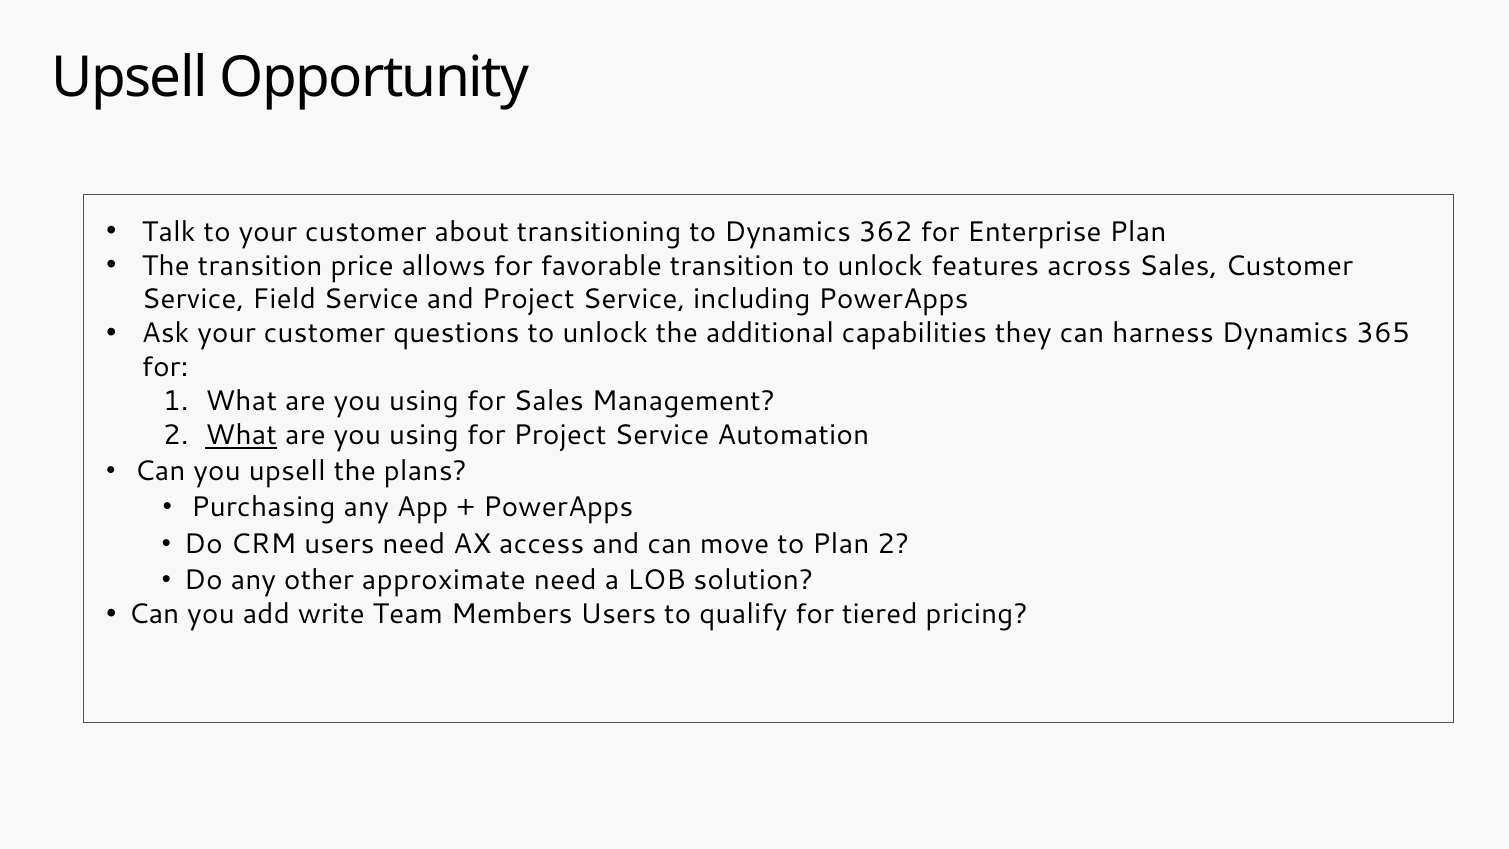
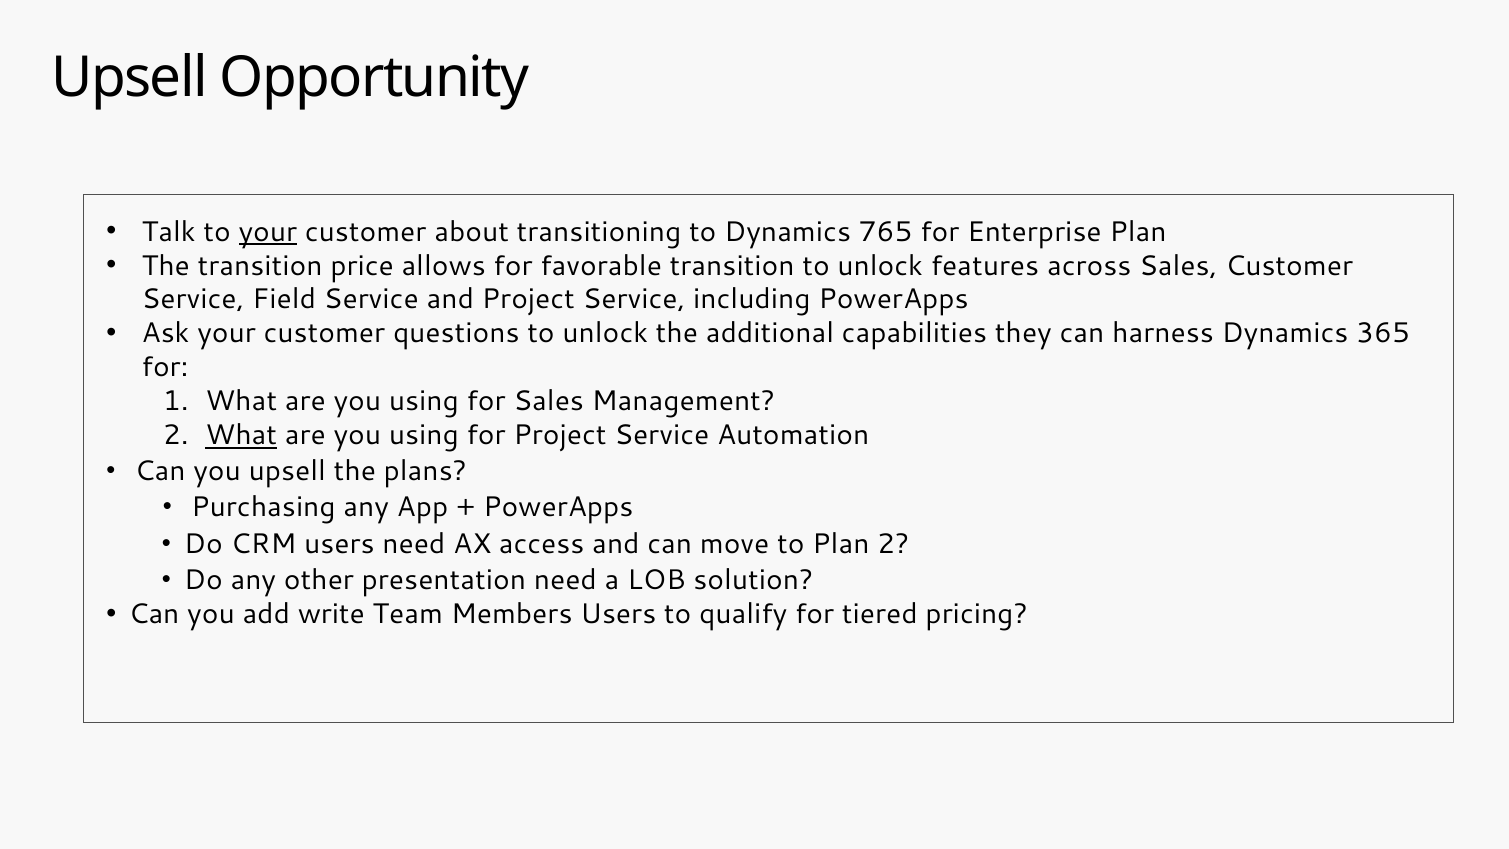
your at (268, 232) underline: none -> present
362: 362 -> 765
approximate: approximate -> presentation
